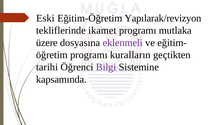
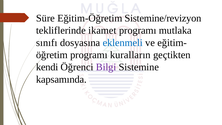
Eski: Eski -> Süre
Yapılarak/revizyon: Yapılarak/revizyon -> Sistemine/revizyon
üzere: üzere -> sınıfı
eklenmeli colour: purple -> blue
tarihi: tarihi -> kendi
